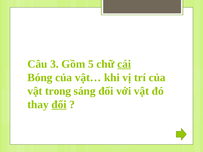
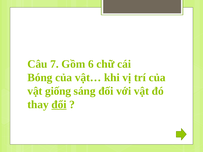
3: 3 -> 7
5: 5 -> 6
cái underline: present -> none
trong: trong -> giống
